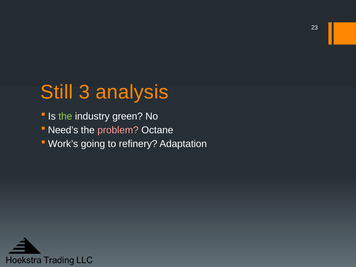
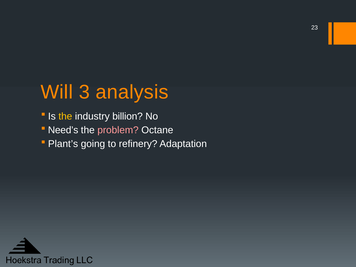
Still: Still -> Will
the at (65, 116) colour: light green -> yellow
green: green -> billion
Work’s: Work’s -> Plant’s
